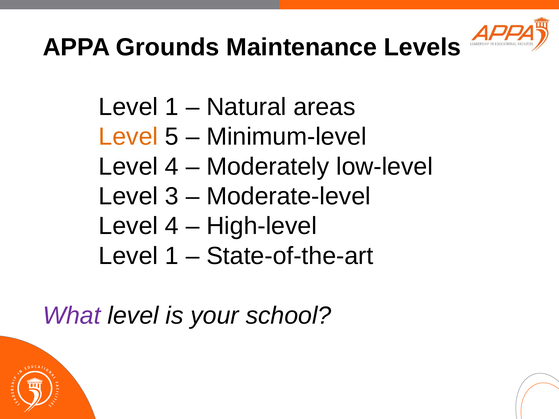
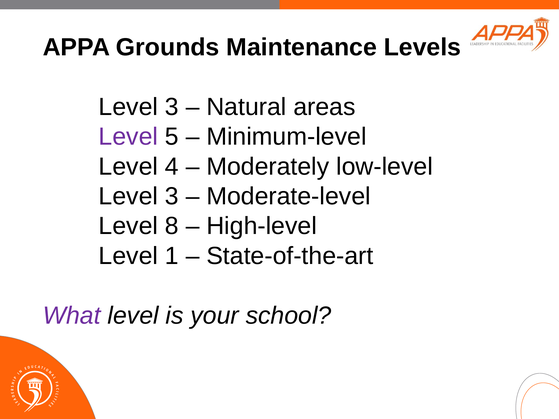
1 at (172, 107): 1 -> 3
Level at (128, 137) colour: orange -> purple
4 at (172, 226): 4 -> 8
